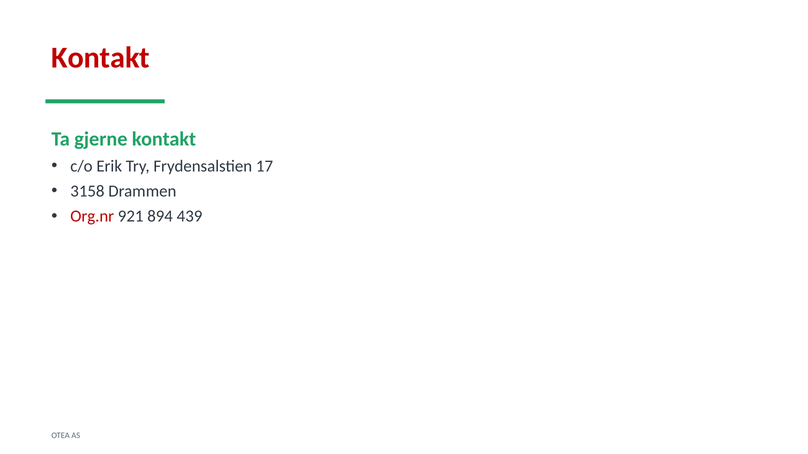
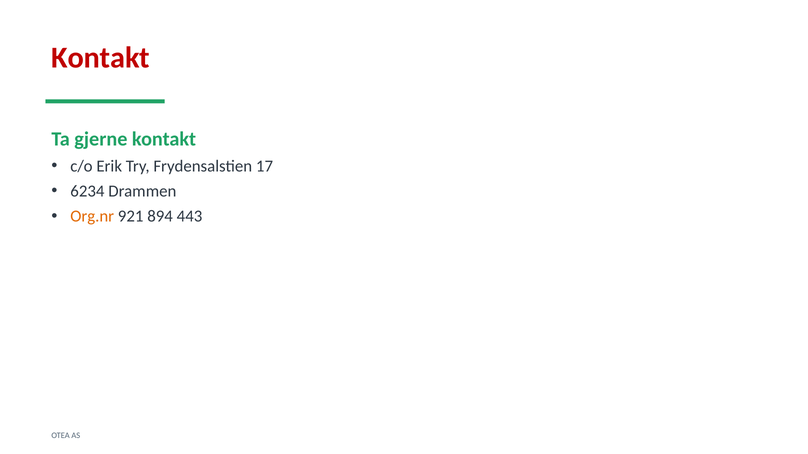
3158: 3158 -> 6234
Org.nr colour: red -> orange
439: 439 -> 443
